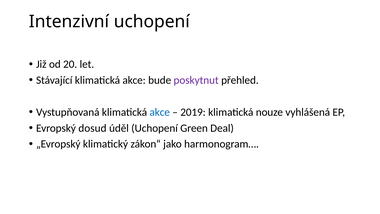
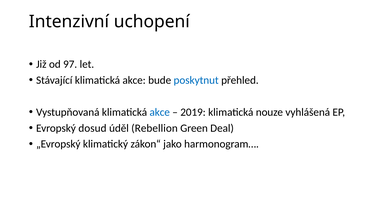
20: 20 -> 97
poskytnut colour: purple -> blue
úděl Uchopení: Uchopení -> Rebellion
